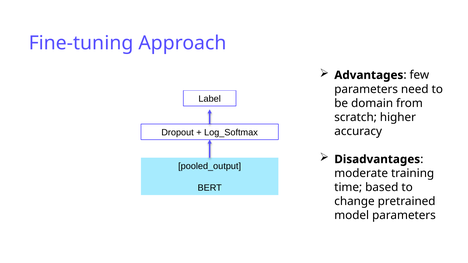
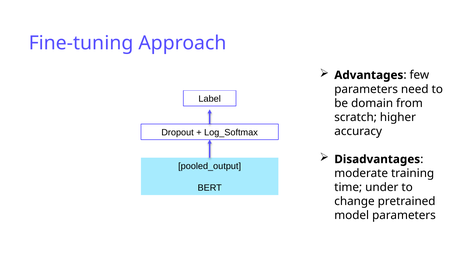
based: based -> under
